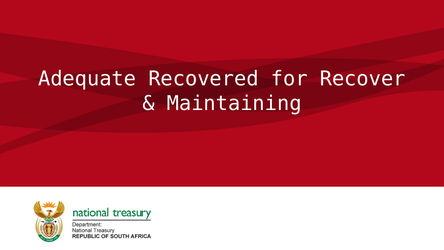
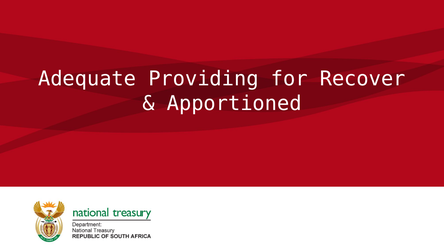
Recovered: Recovered -> Providing
Maintaining: Maintaining -> Apportioned
